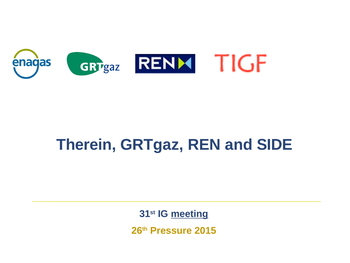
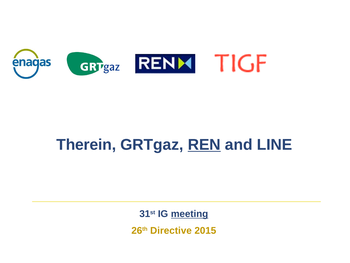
REN underline: none -> present
SIDE: SIDE -> LINE
Pressure: Pressure -> Directive
